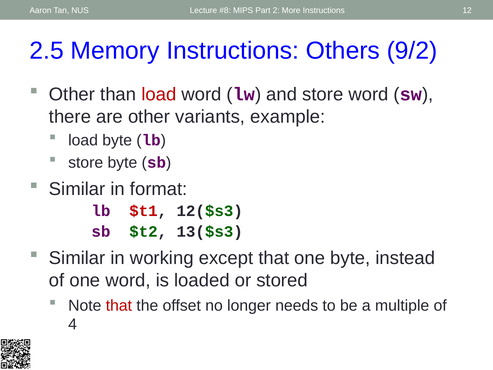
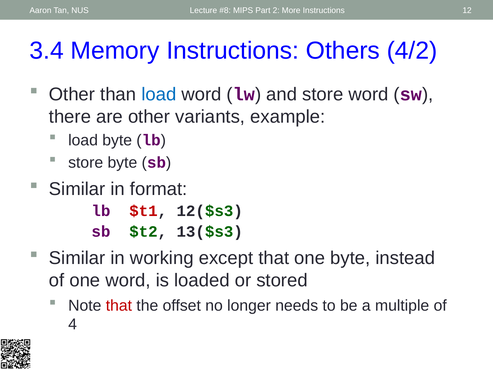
2.5: 2.5 -> 3.4
9/2: 9/2 -> 4/2
load at (159, 94) colour: red -> blue
